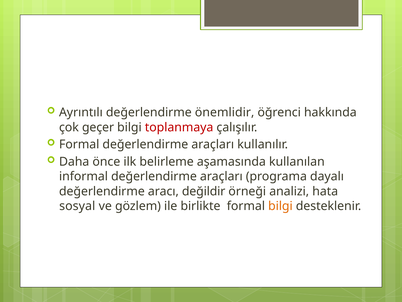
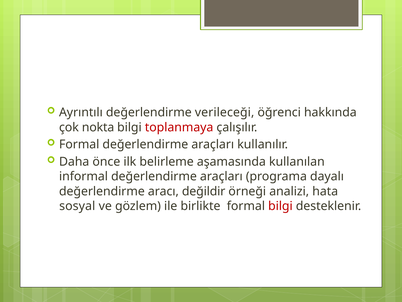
önemlidir: önemlidir -> verileceği
geçer: geçer -> nokta
bilgi at (280, 206) colour: orange -> red
